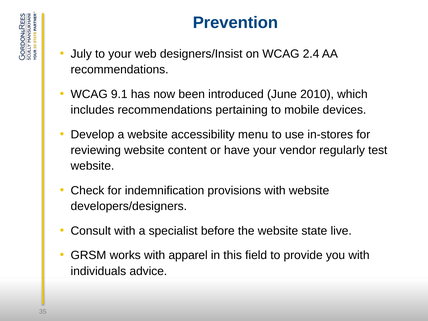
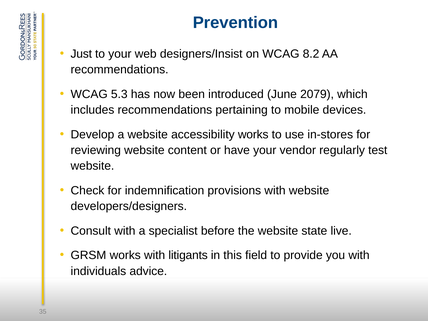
July: July -> Just
2.4: 2.4 -> 8.2
9.1: 9.1 -> 5.3
2010: 2010 -> 2079
accessibility menu: menu -> works
apparel: apparel -> litigants
